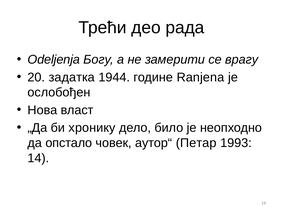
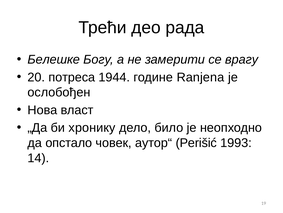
Odeljenja: Odeljenja -> Белешке
задатка: задатка -> потреса
Петар: Петар -> Perišić
